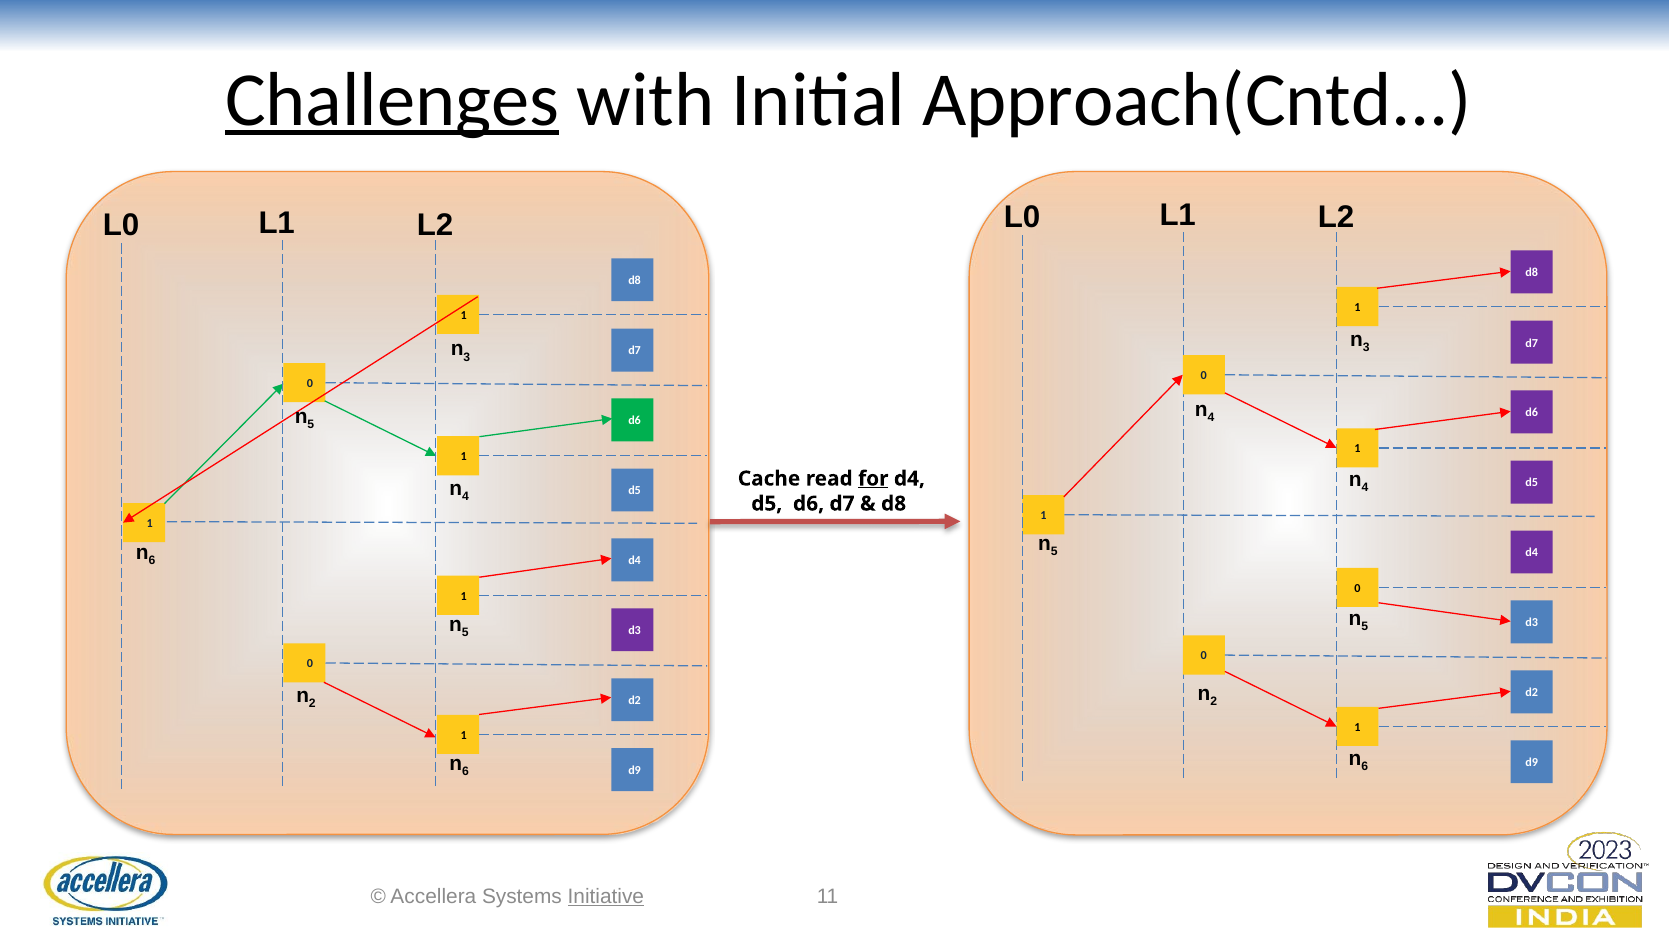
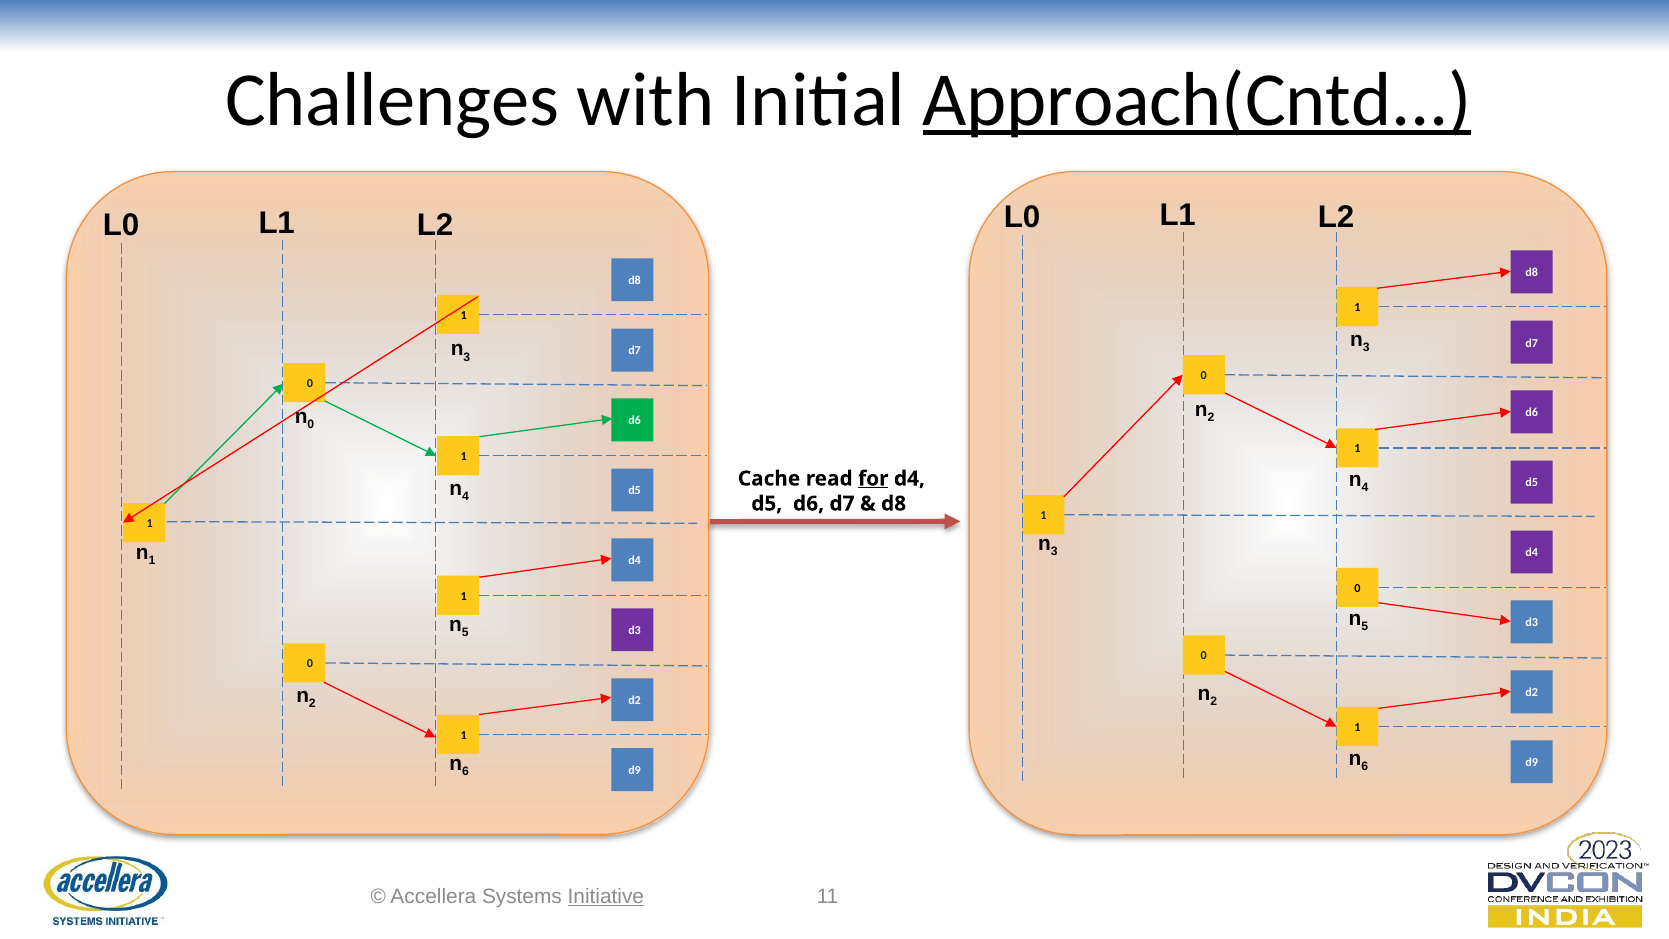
Challenges underline: present -> none
Approach(Cntd underline: none -> present
4 at (1211, 418): 4 -> 2
5 at (311, 424): 5 -> 0
5 at (1054, 552): 5 -> 3
6 at (152, 561): 6 -> 1
